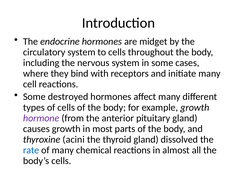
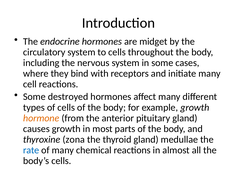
hormone colour: purple -> orange
acini: acini -> zona
dissolved: dissolved -> medullae
